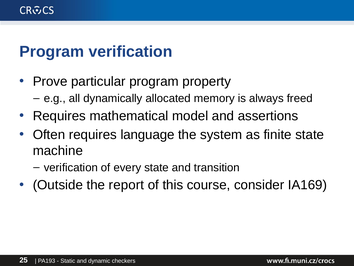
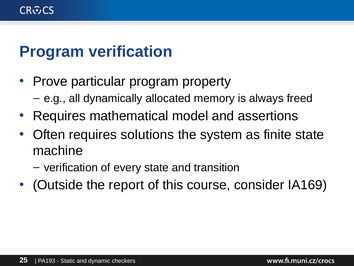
language: language -> solutions
